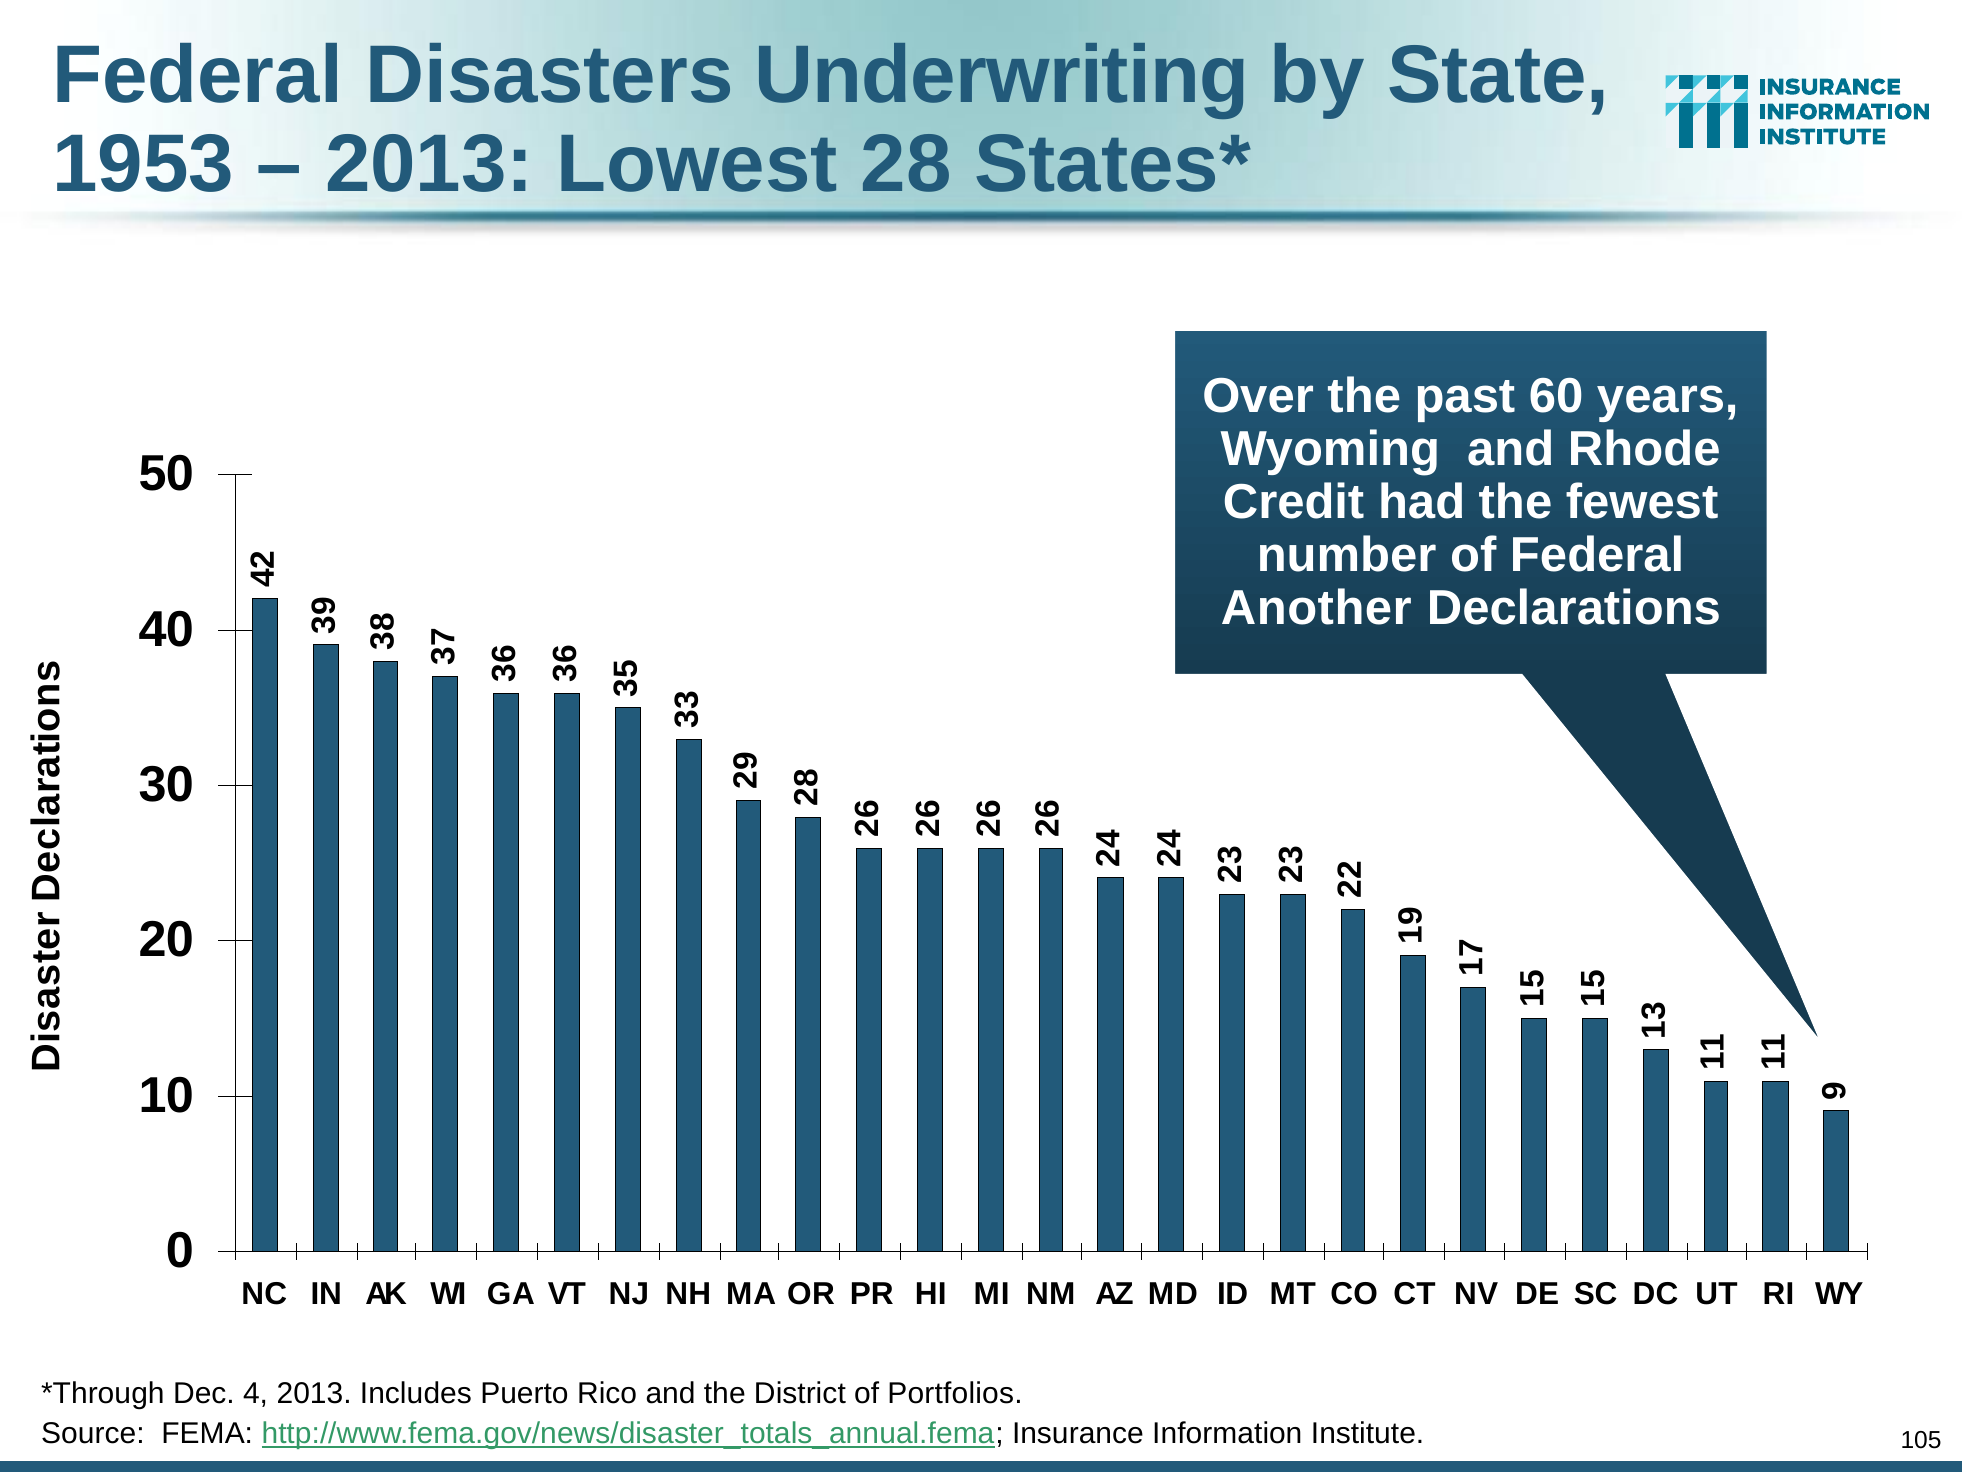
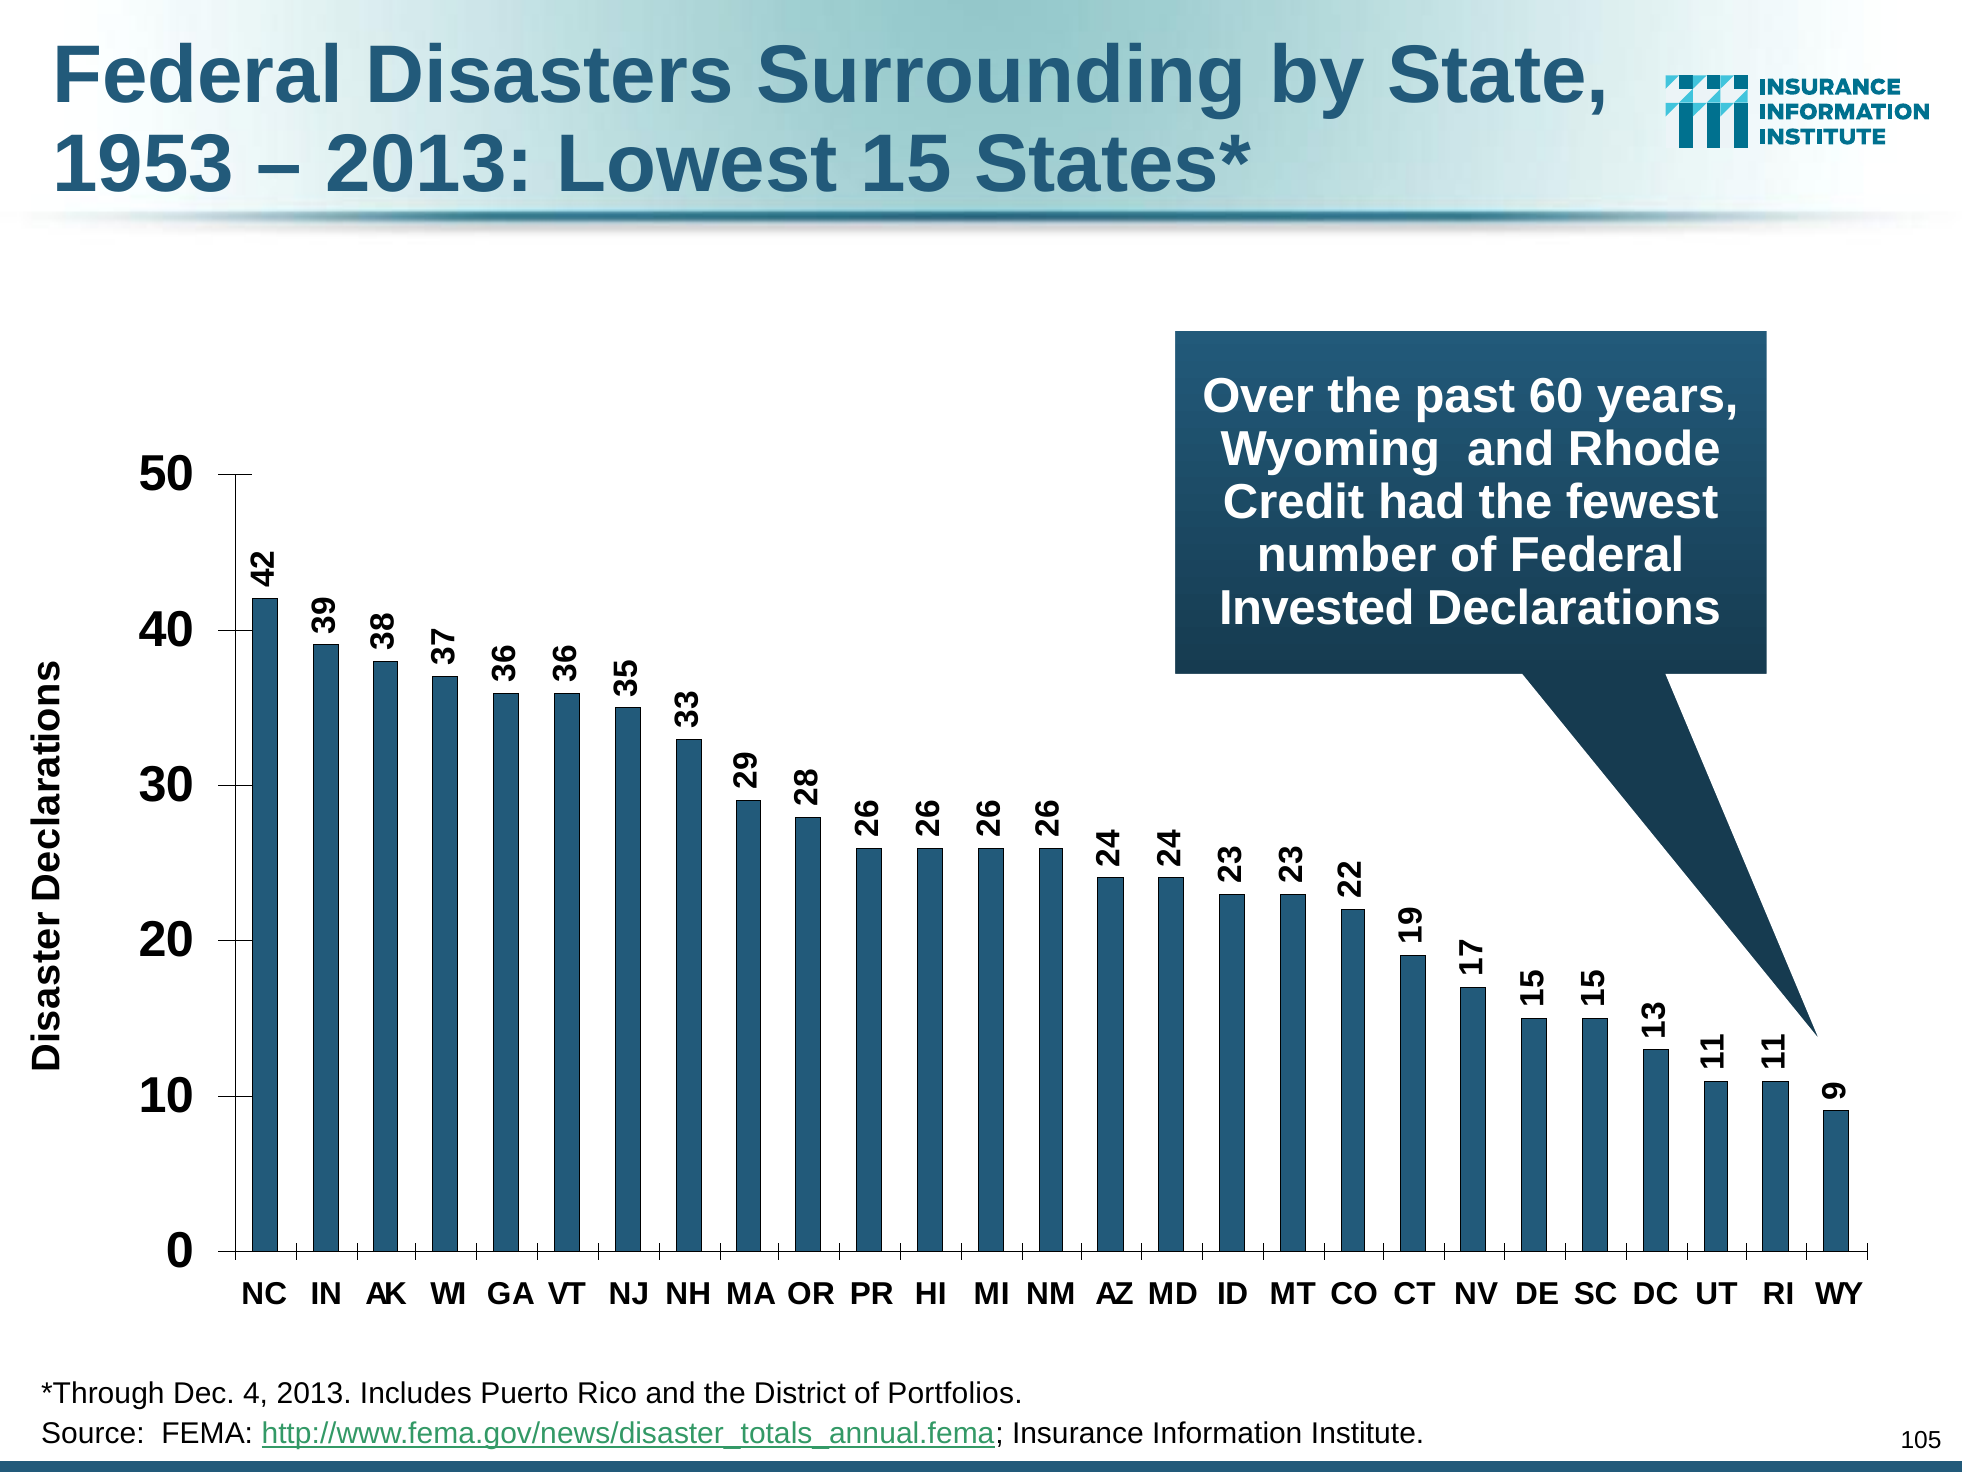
Underwriting: Underwriting -> Surrounding
28: 28 -> 15
Another: Another -> Invested
